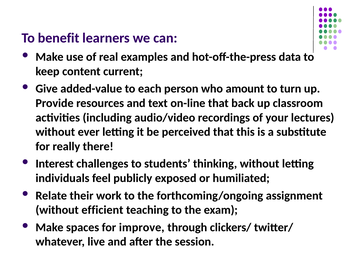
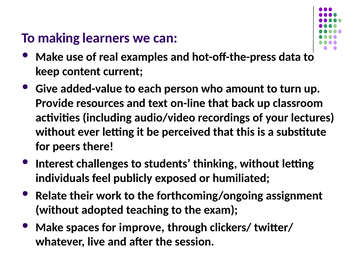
benefit: benefit -> making
really: really -> peers
efficient: efficient -> adopted
